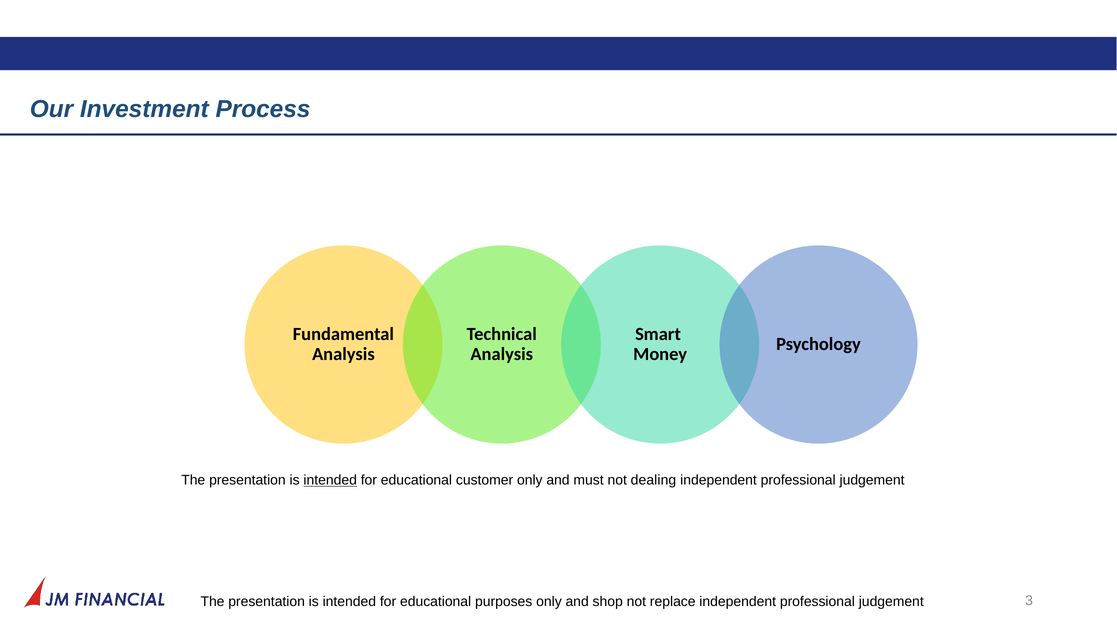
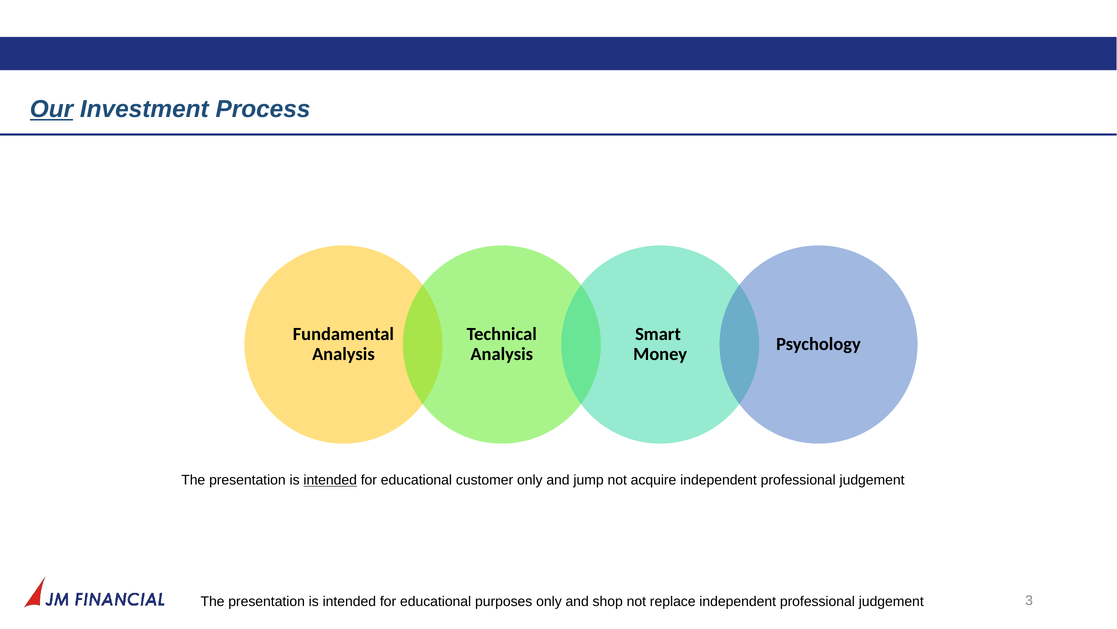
Our underline: none -> present
must: must -> jump
dealing: dealing -> acquire
